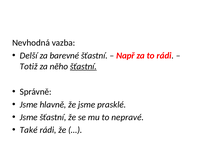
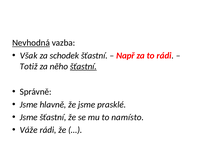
Nevhodná underline: none -> present
Delší: Delší -> Však
barevné: barevné -> schodek
nepravé: nepravé -> namísto
Také: Také -> Váže
